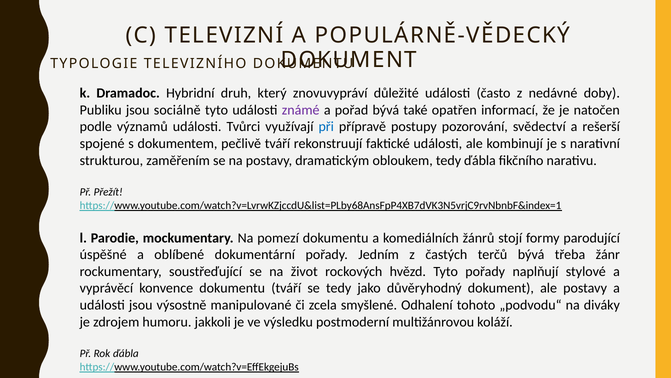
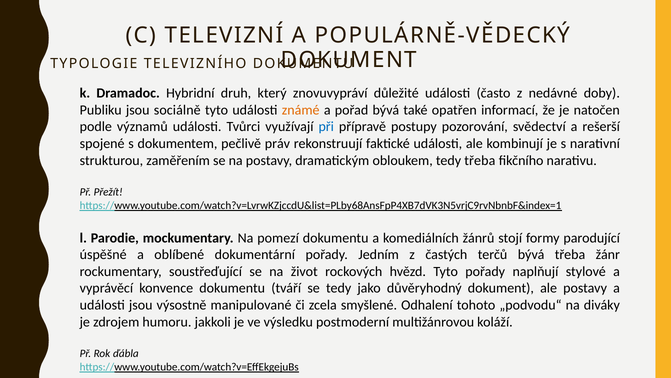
známé colour: purple -> orange
pečlivě tváří: tváří -> práv
tedy ďábla: ďábla -> třeba
